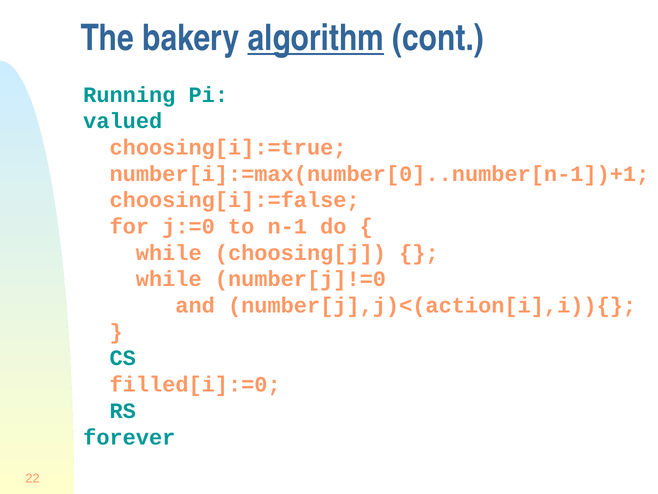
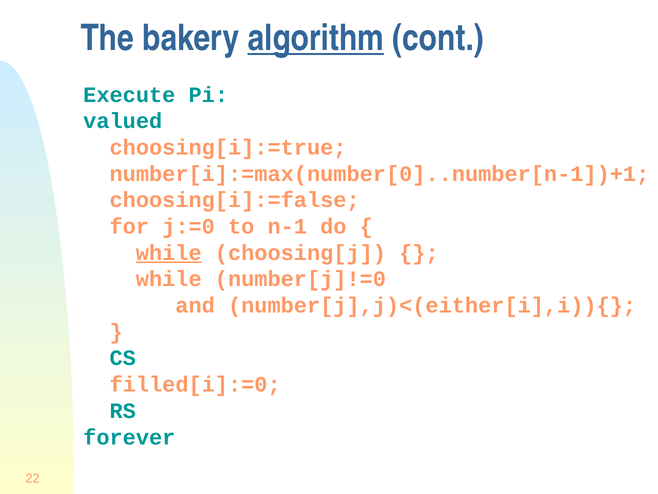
Running: Running -> Execute
while at (169, 253) underline: none -> present
number[j],j)<(action[i],i)){: number[j],j)<(action[i],i)){ -> number[j],j)<(either[i],i)){
